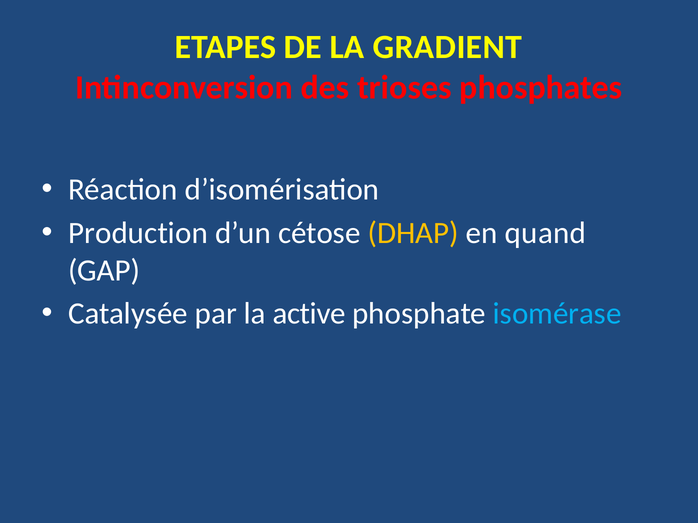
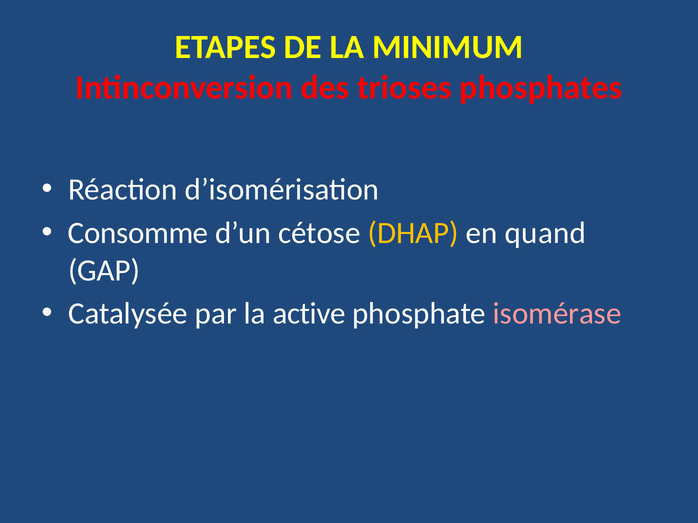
GRADIENT: GRADIENT -> MINIMUM
Production: Production -> Consomme
isomérase colour: light blue -> pink
